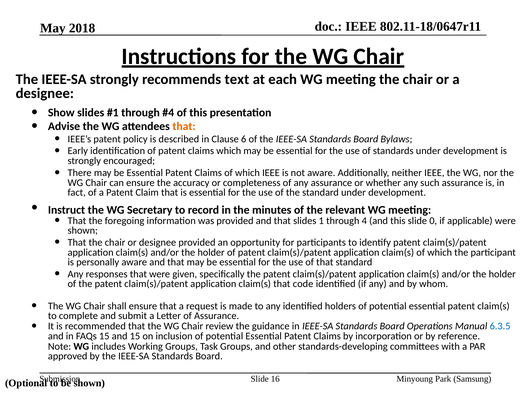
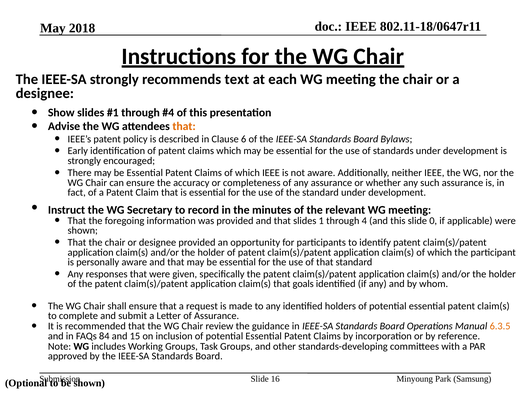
code: code -> goals
6.3.5 colour: blue -> orange
FAQs 15: 15 -> 84
